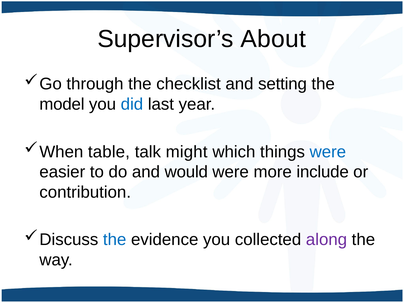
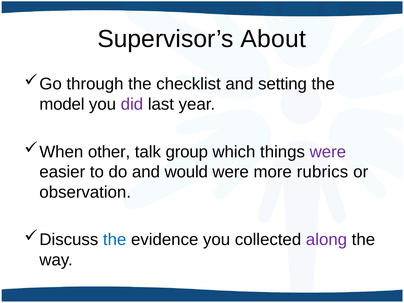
did colour: blue -> purple
table: table -> other
might: might -> group
were at (328, 152) colour: blue -> purple
include: include -> rubrics
contribution: contribution -> observation
